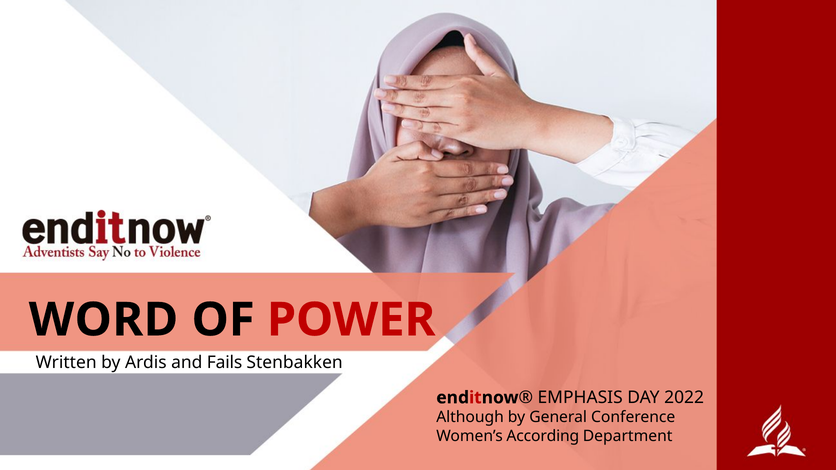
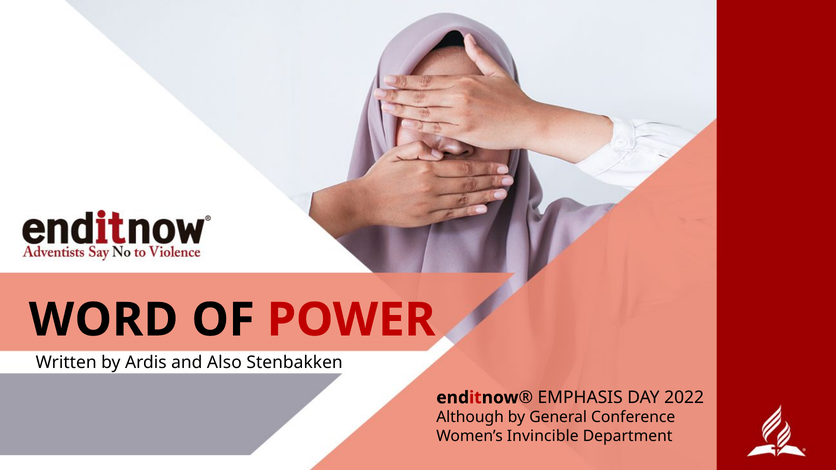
Fails: Fails -> Also
According: According -> Invincible
